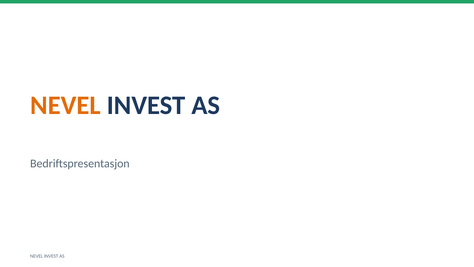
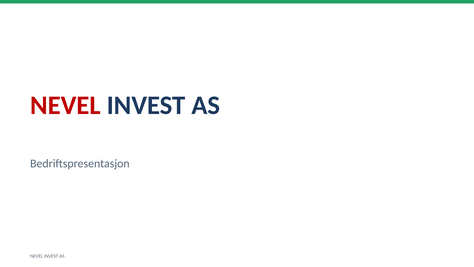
NEVEL at (65, 105) colour: orange -> red
